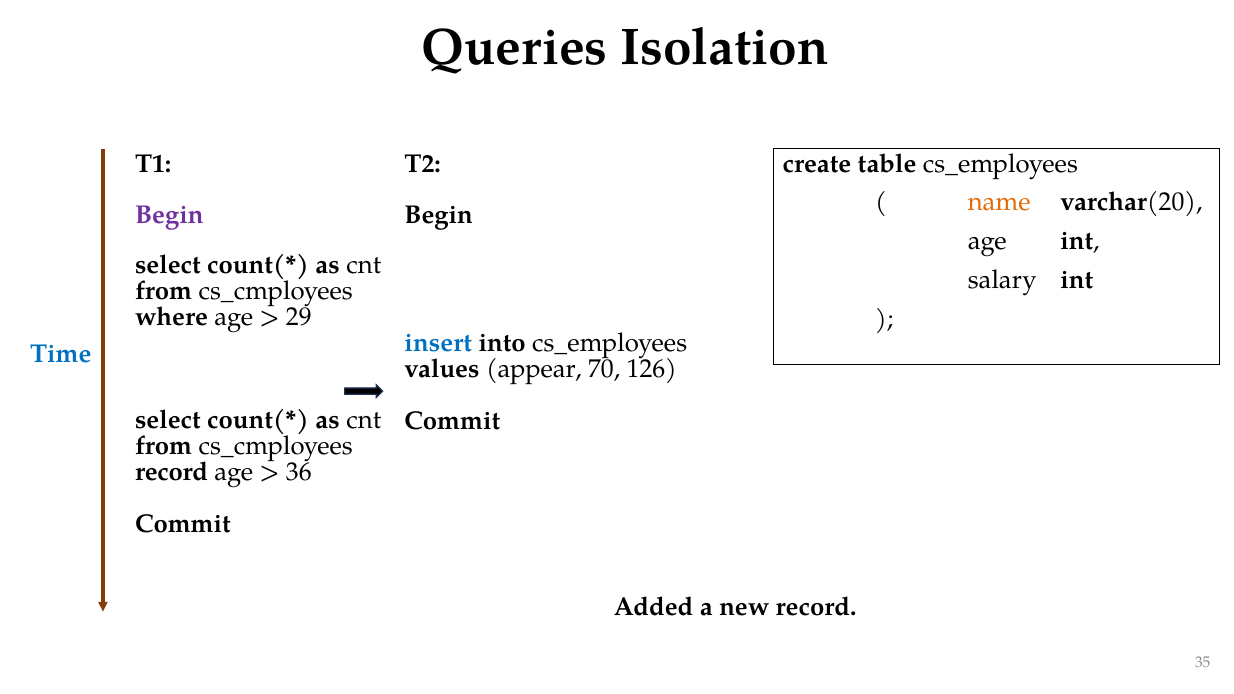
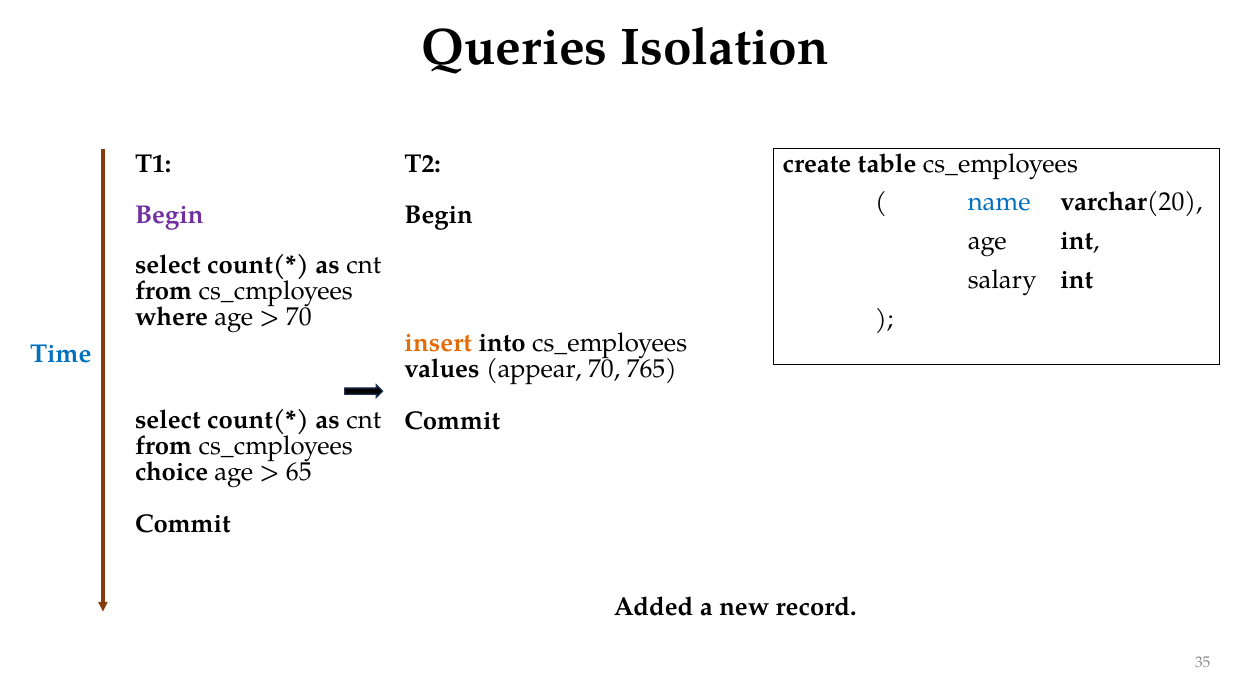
name colour: orange -> blue
29 at (299, 317): 29 -> 70
insert colour: blue -> orange
126: 126 -> 765
record at (172, 472): record -> choice
36: 36 -> 65
